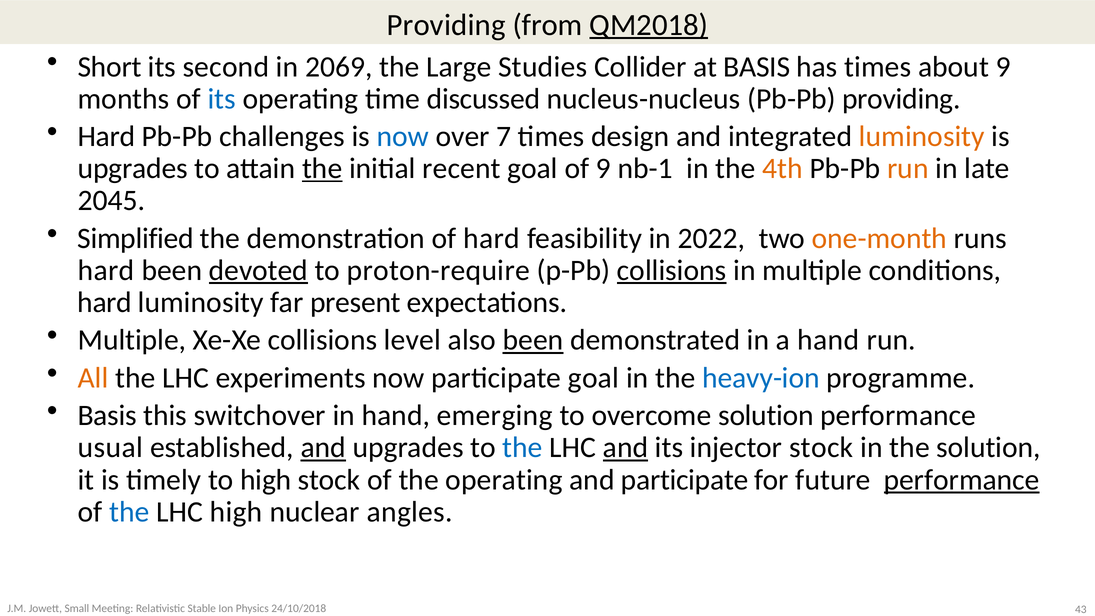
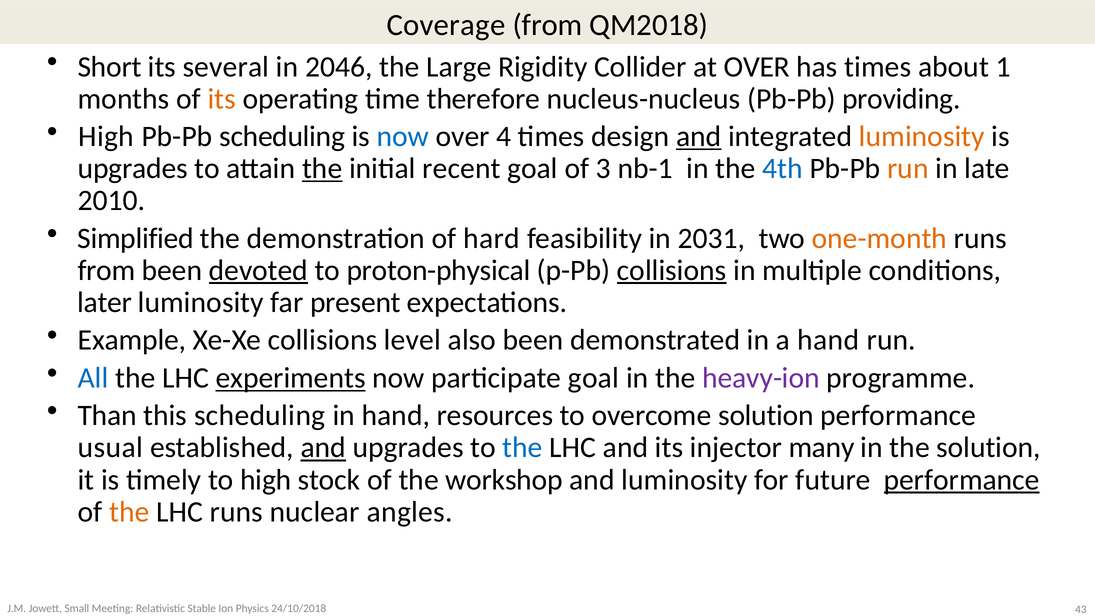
Providing at (446, 25): Providing -> Coverage
QM2018 underline: present -> none
second: second -> several
2069: 2069 -> 2046
Studies: Studies -> Rigidity
at BASIS: BASIS -> OVER
about 9: 9 -> 1
its at (222, 99) colour: blue -> orange
discussed: discussed -> therefore
Hard at (106, 137): Hard -> High
Pb-Pb challenges: challenges -> scheduling
7: 7 -> 4
and at (699, 137) underline: none -> present
of 9: 9 -> 3
4th colour: orange -> blue
2045: 2045 -> 2010
2022: 2022 -> 2031
hard at (106, 270): hard -> from
proton-require: proton-require -> proton-physical
hard at (105, 302): hard -> later
Multiple at (132, 340): Multiple -> Example
been at (533, 340) underline: present -> none
All colour: orange -> blue
experiments underline: none -> present
heavy-ion colour: blue -> purple
Basis at (107, 416): Basis -> Than
this switchover: switchover -> scheduling
emerging: emerging -> resources
and at (625, 448) underline: present -> none
injector stock: stock -> many
the operating: operating -> workshop
and participate: participate -> luminosity
the at (129, 512) colour: blue -> orange
LHC high: high -> runs
